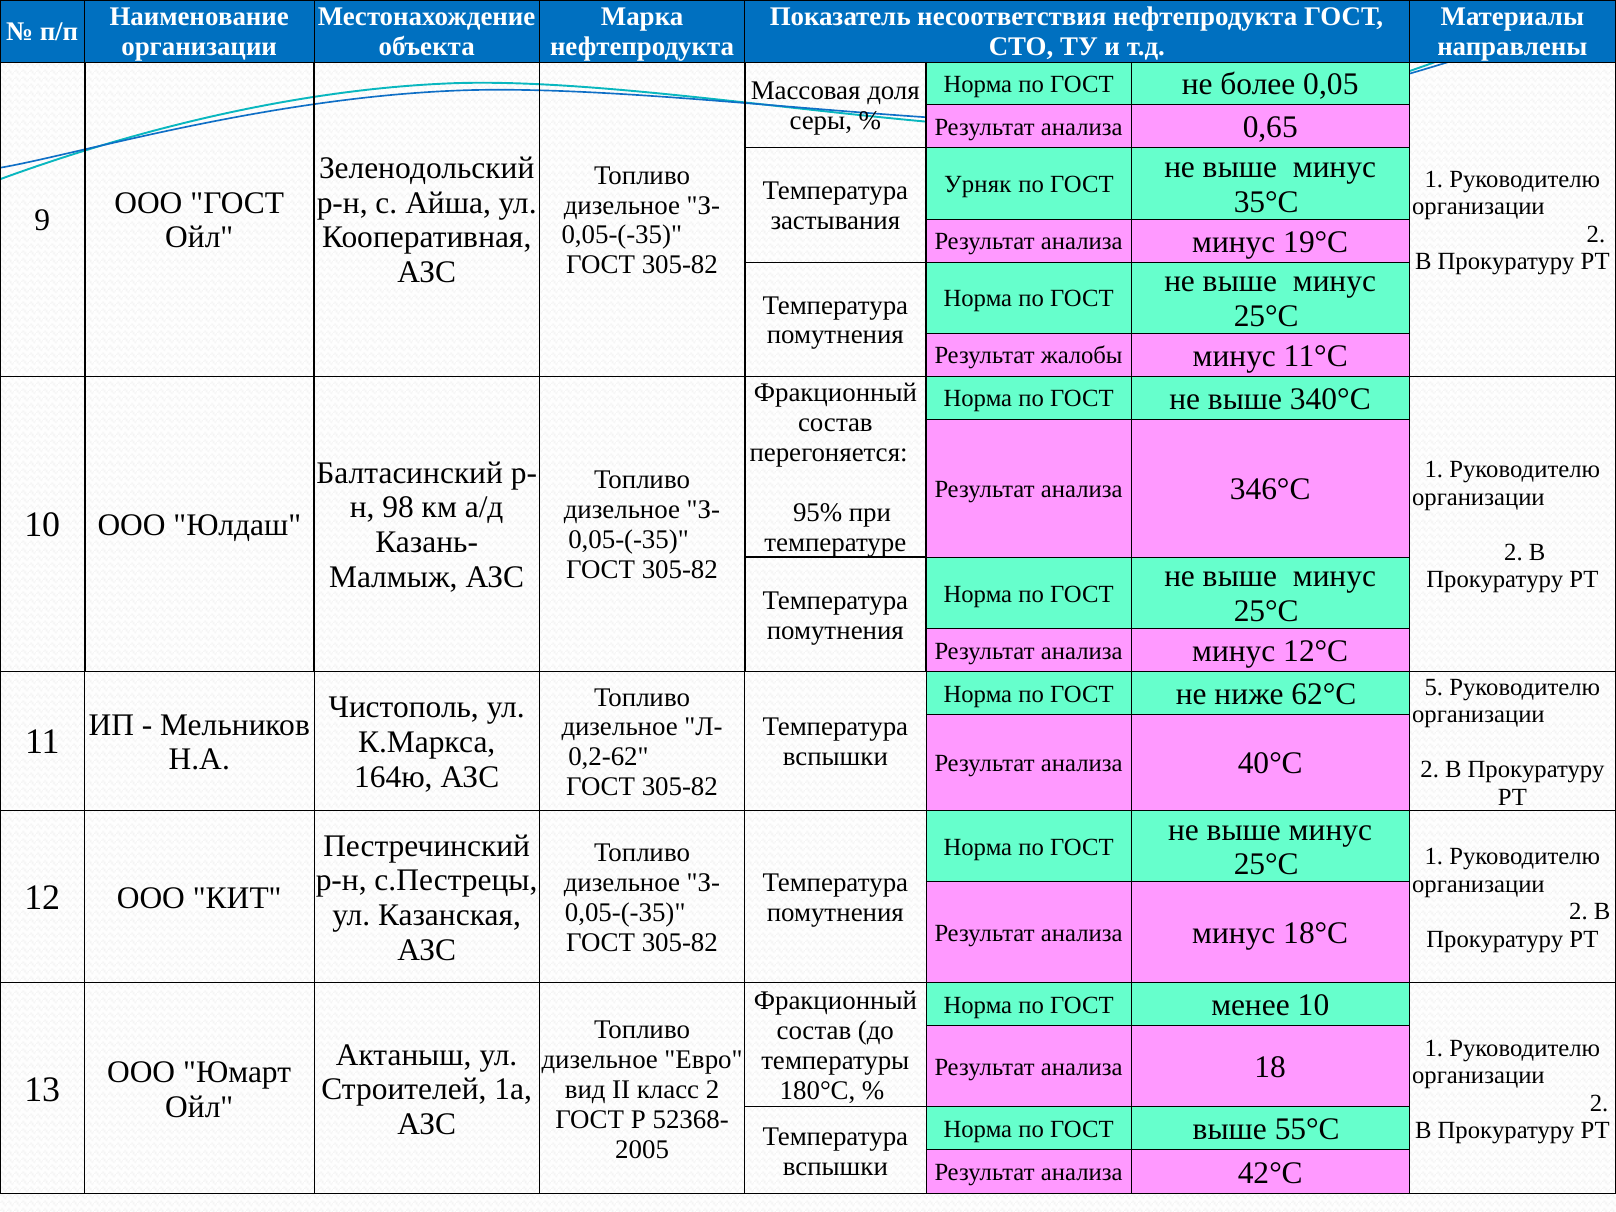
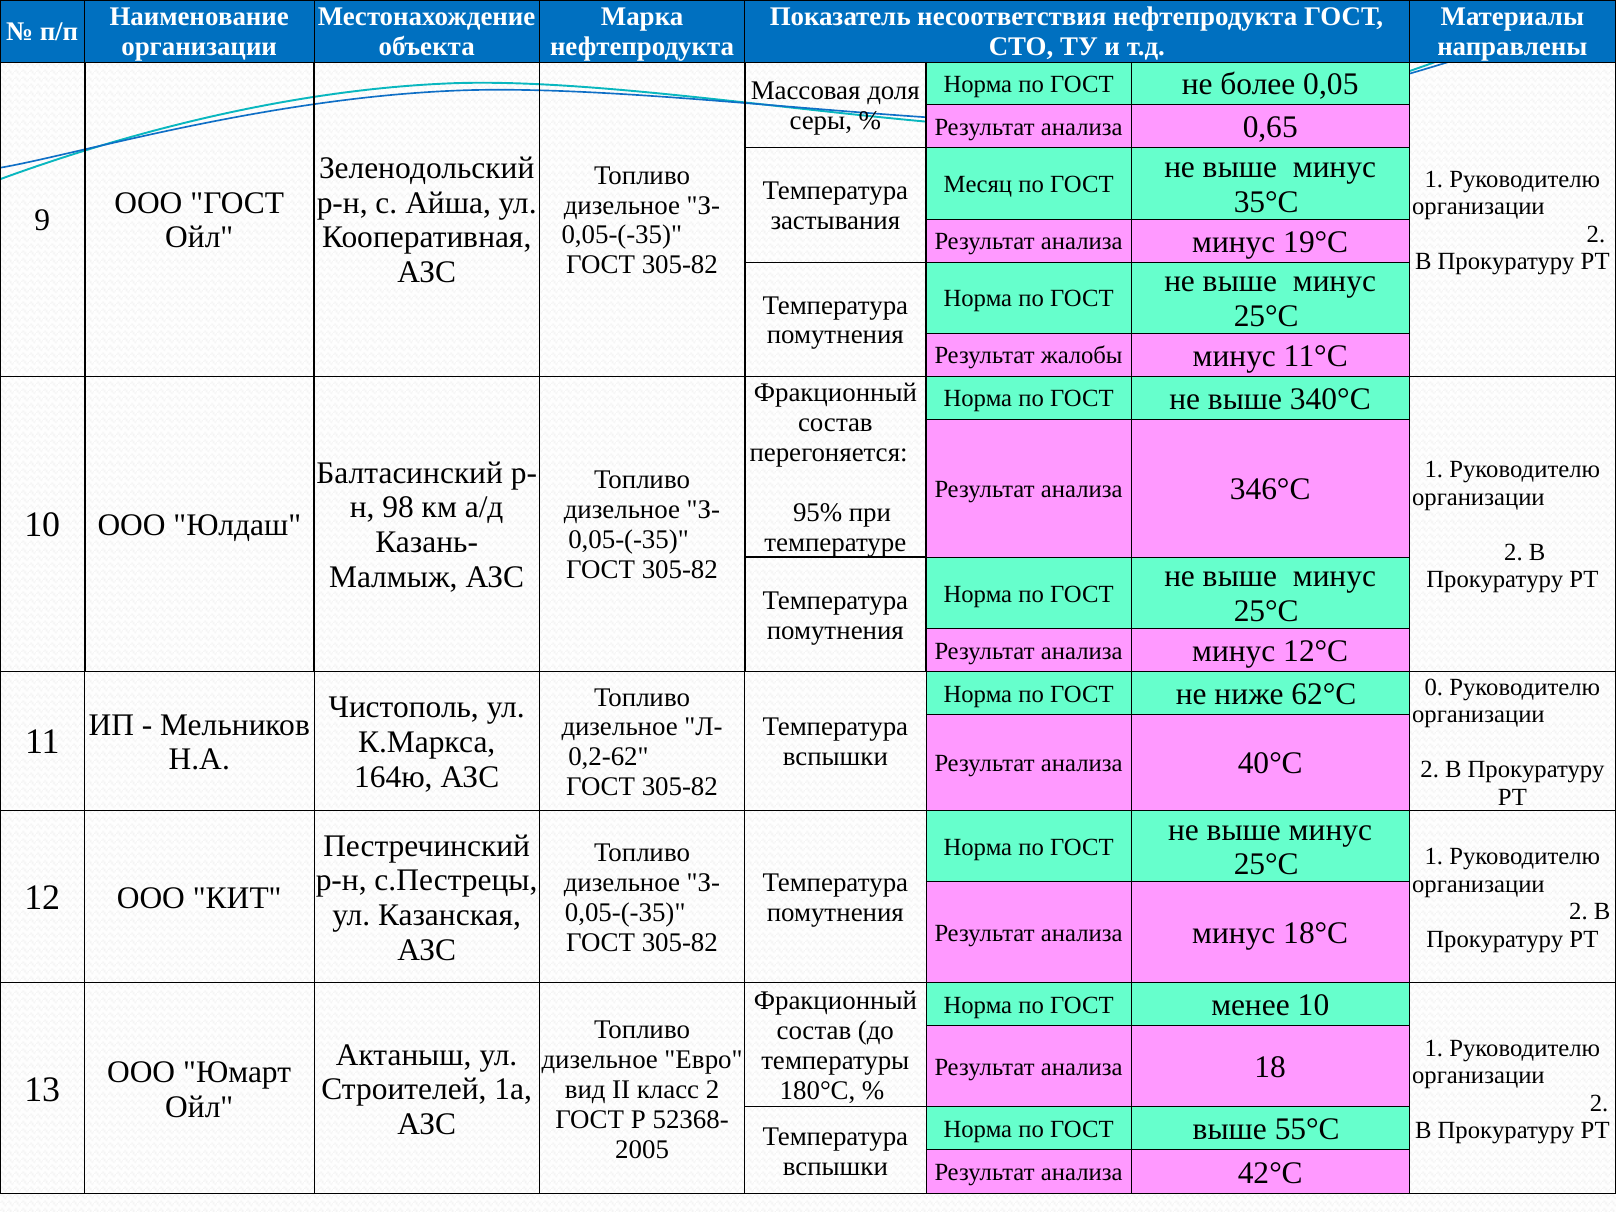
Урняк: Урняк -> Месяц
5: 5 -> 0
